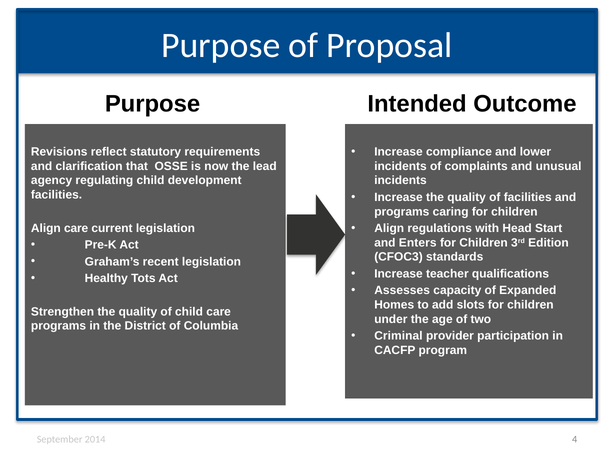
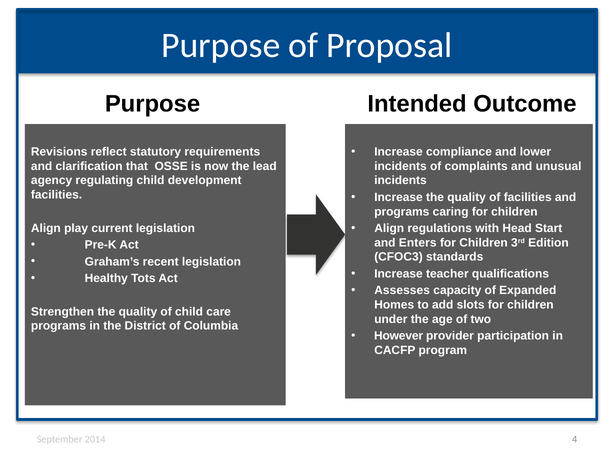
Align care: care -> play
Criminal: Criminal -> However
